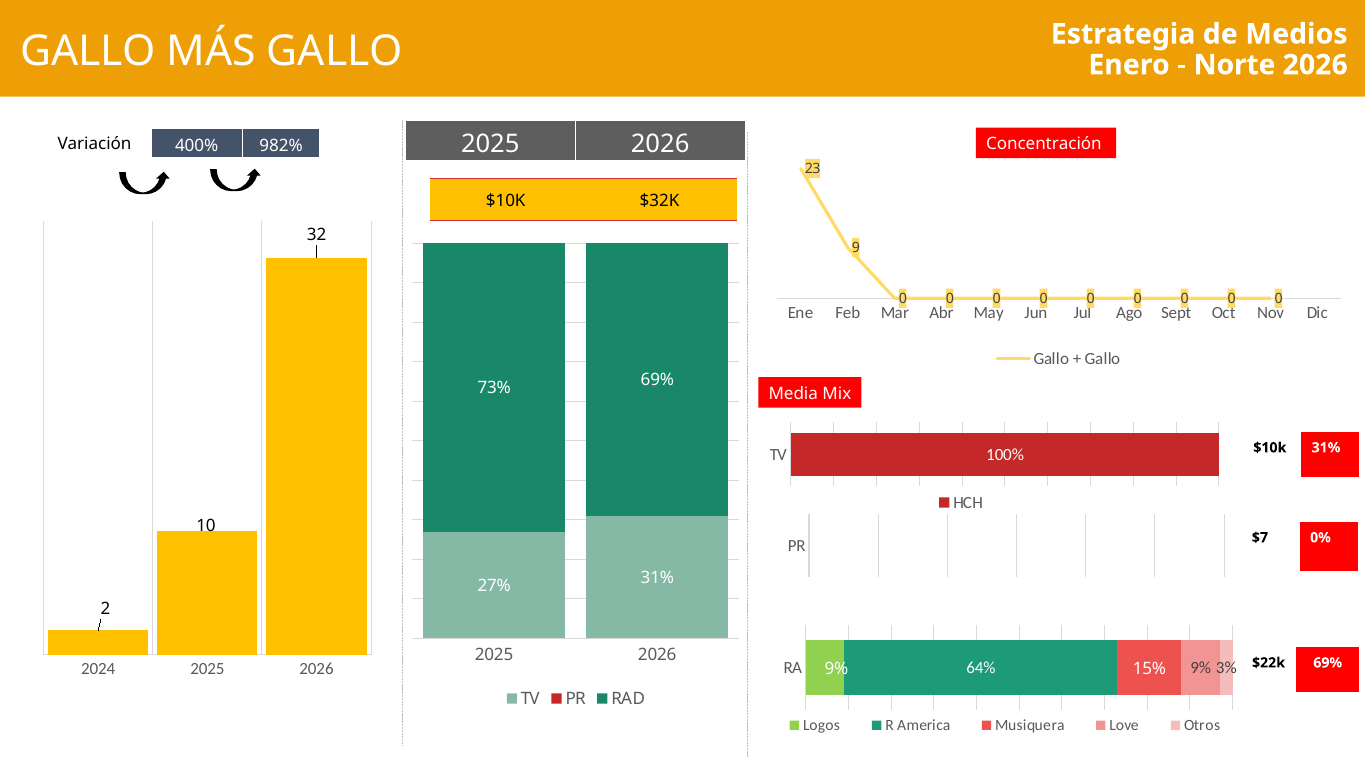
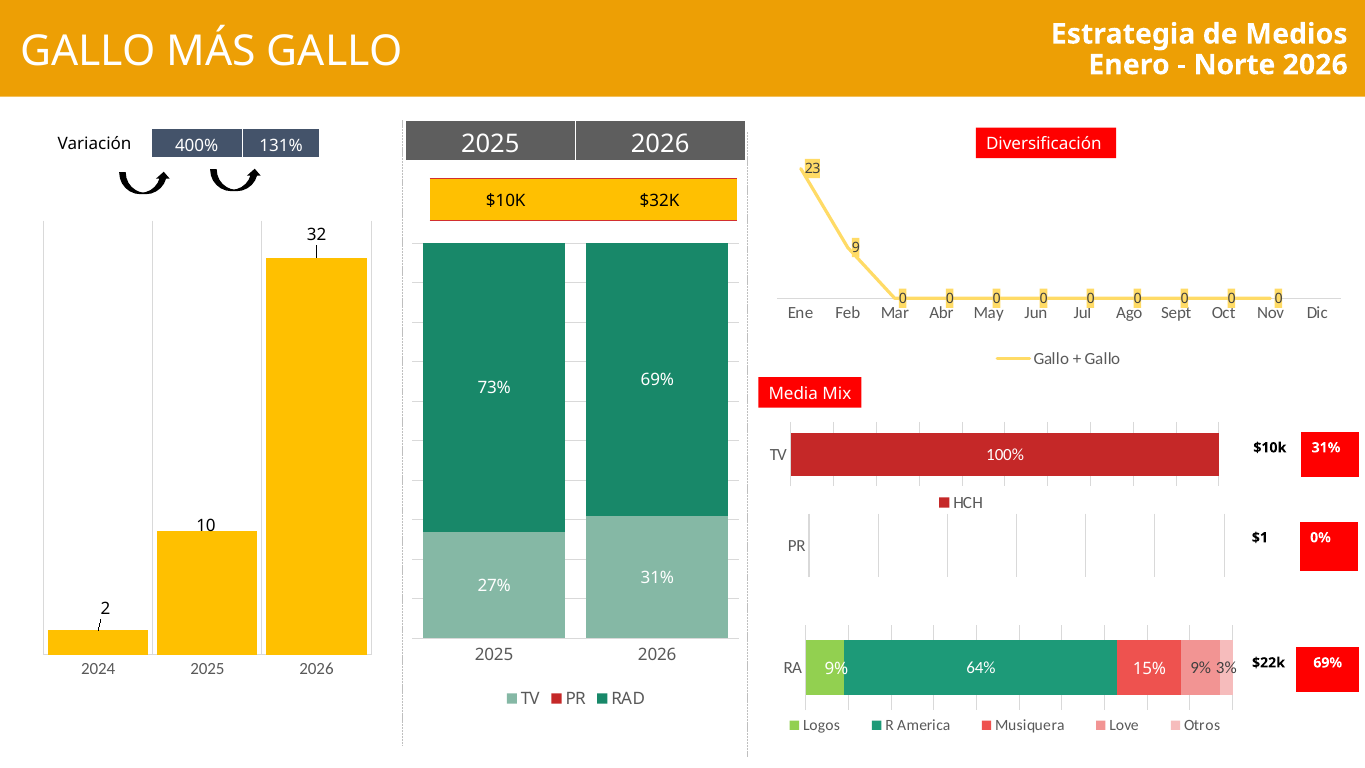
Concentración: Concentración -> Diversificación
982%: 982% -> 131%
$7: $7 -> $1
